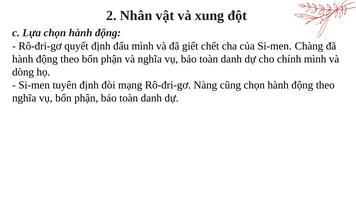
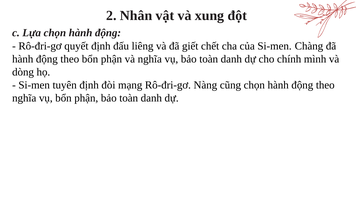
đấu mình: mình -> liêng
